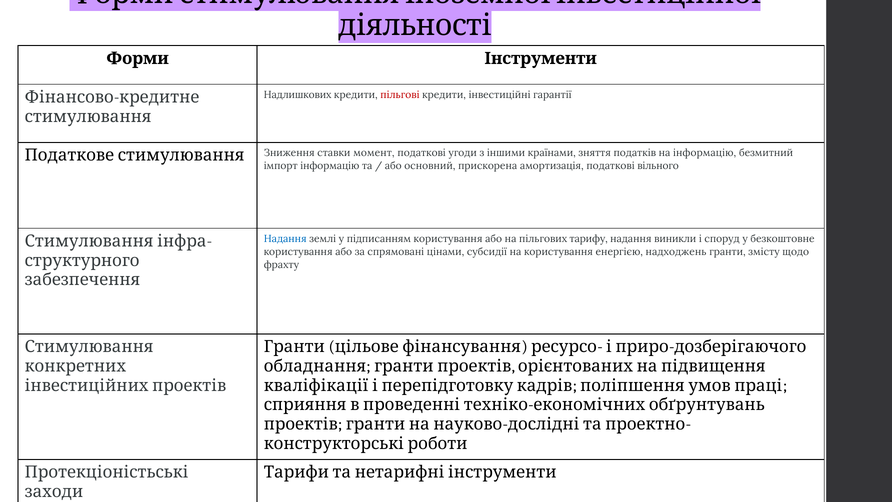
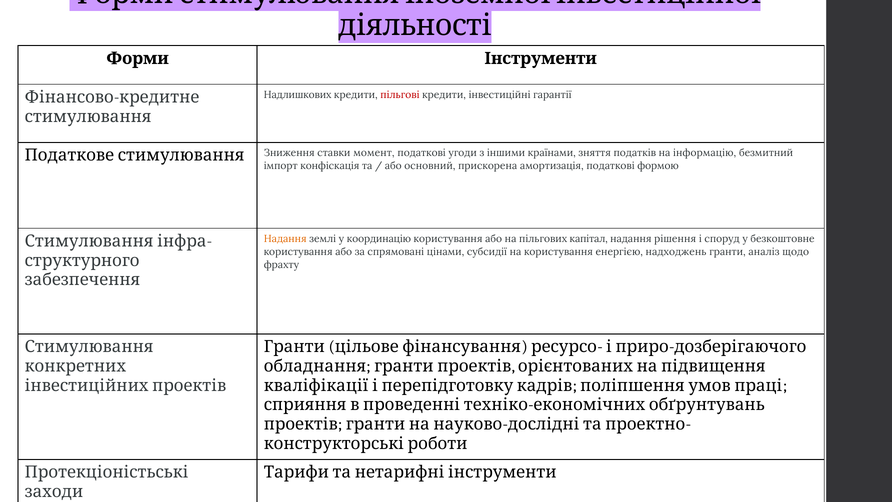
імпорт інформацію: інформацію -> конфіскація
вільного: вільного -> формою
Надання at (285, 239) colour: blue -> orange
підписанням: підписанням -> координацію
тарифу: тарифу -> капітал
виникли: виникли -> рішення
змісту: змісту -> аналіз
